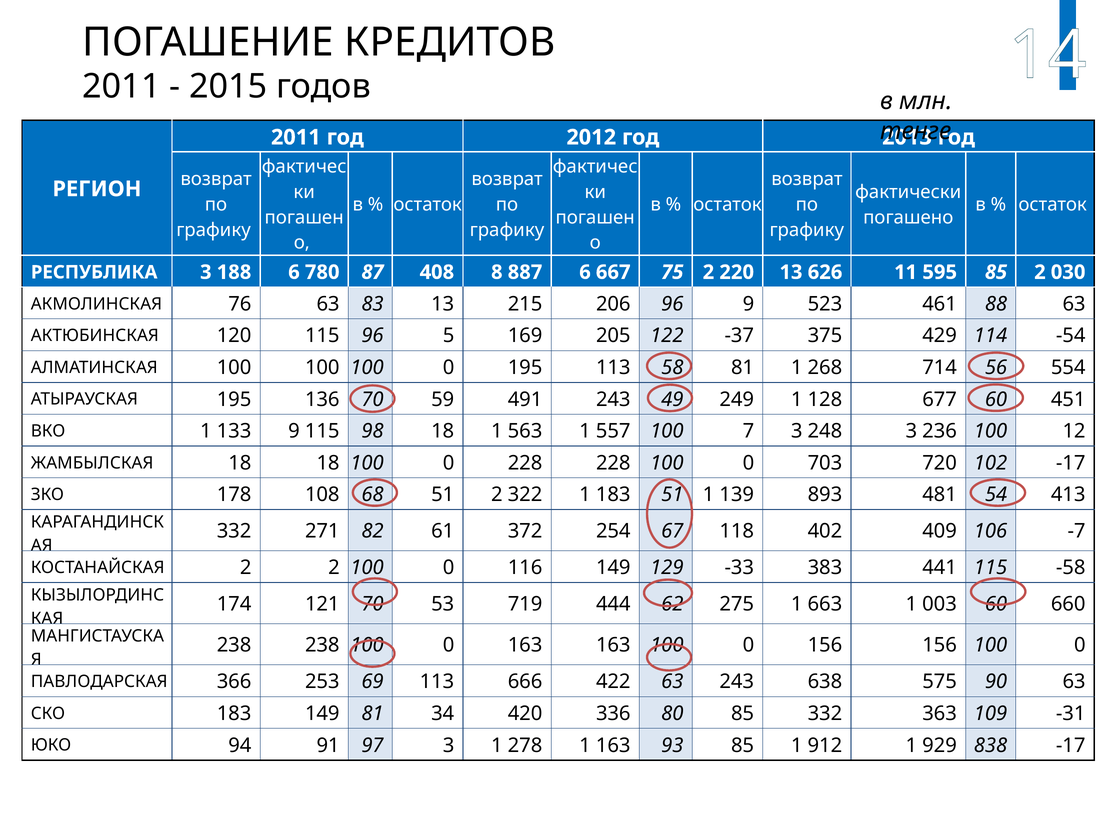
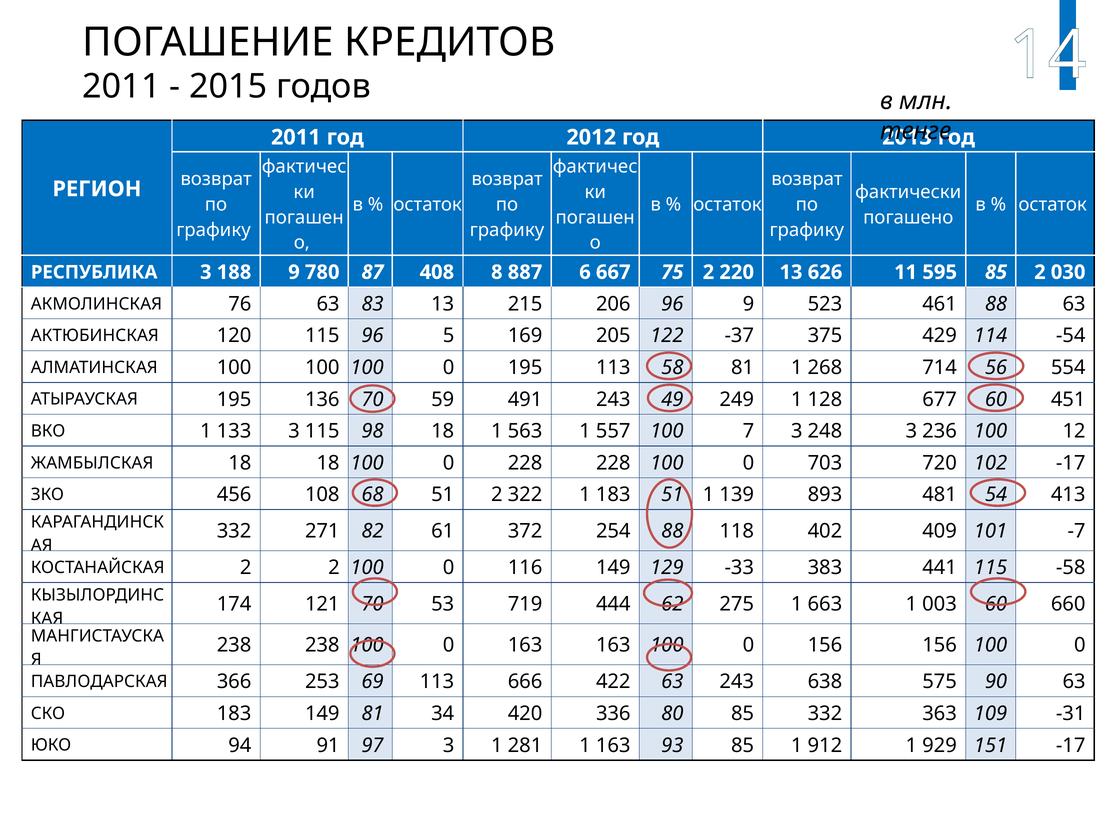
188 6: 6 -> 9
133 9: 9 -> 3
178: 178 -> 456
254 67: 67 -> 88
106: 106 -> 101
278: 278 -> 281
838: 838 -> 151
